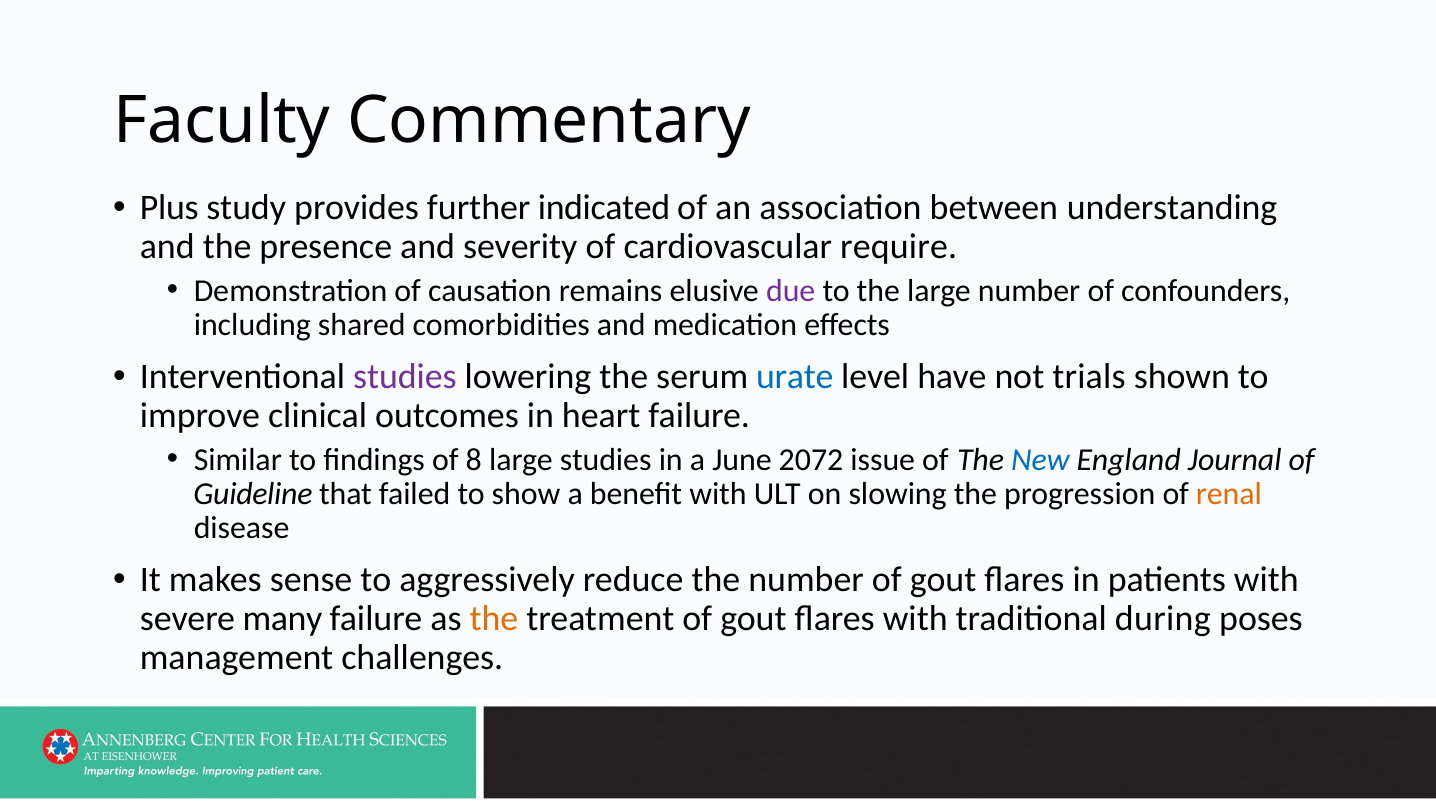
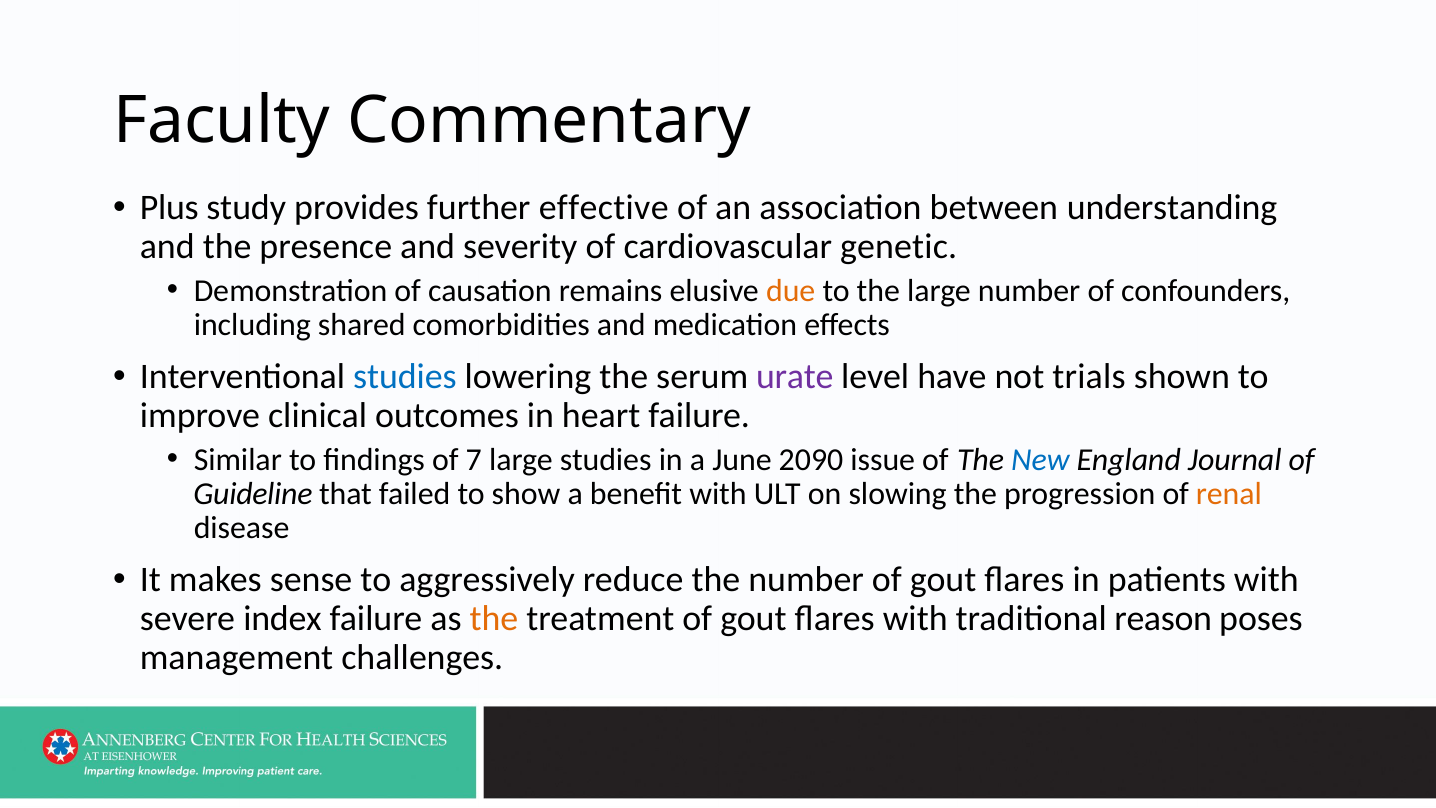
indicated: indicated -> effective
require: require -> genetic
due colour: purple -> orange
studies at (405, 377) colour: purple -> blue
urate colour: blue -> purple
8: 8 -> 7
2072: 2072 -> 2090
many: many -> index
during: during -> reason
